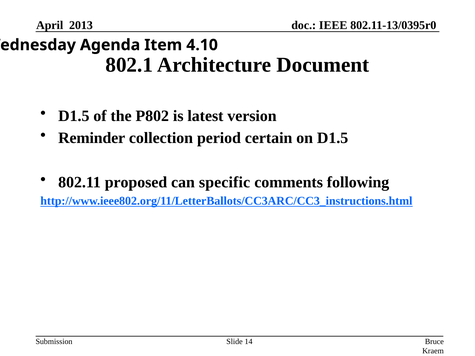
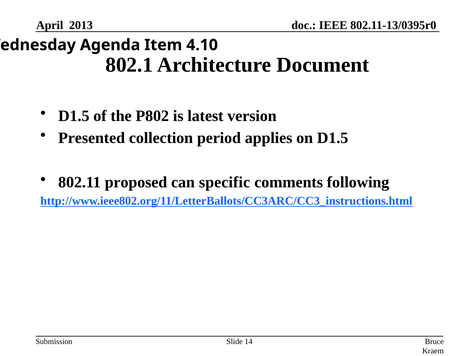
Reminder: Reminder -> Presented
certain: certain -> applies
